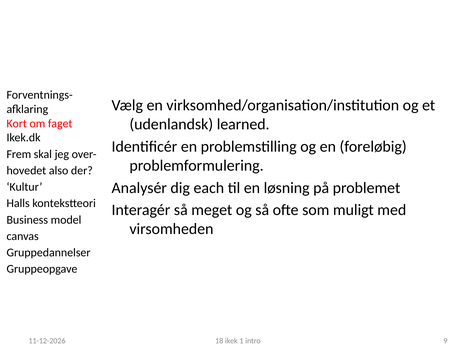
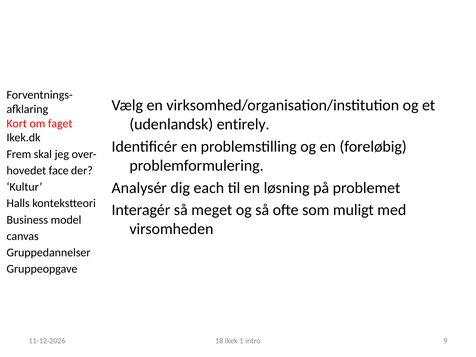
learned: learned -> entirely
also: also -> face
